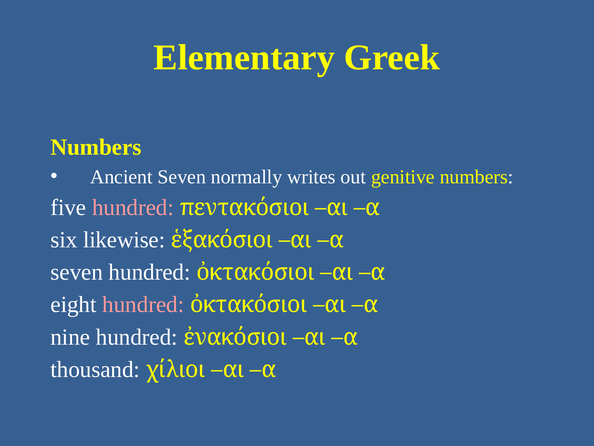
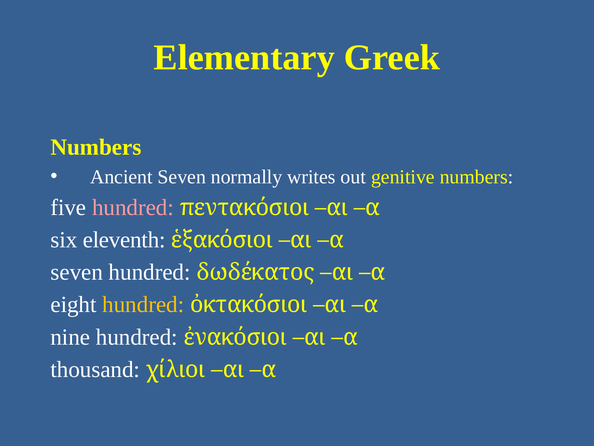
likewise: likewise -> eleventh
seven hundred ὀκτακόσιοι: ὀκτακόσιοι -> δωδέκατος
hundred at (143, 304) colour: pink -> yellow
